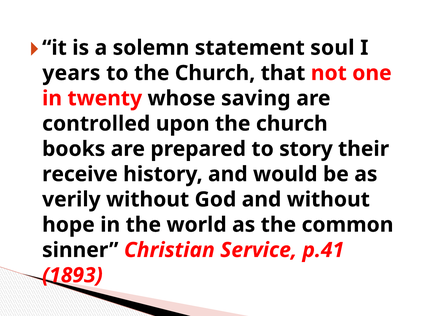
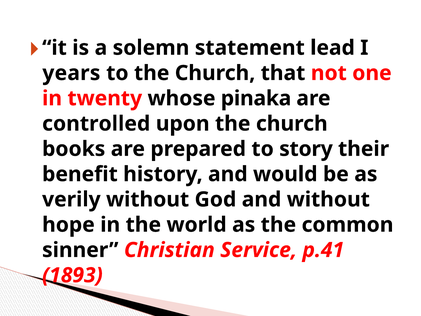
soul: soul -> lead
saving: saving -> pinaka
receive: receive -> benefit
